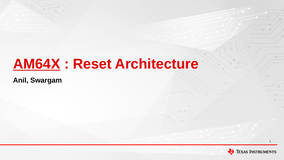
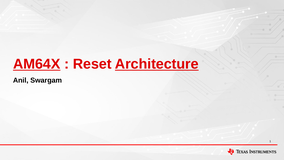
Architecture underline: none -> present
